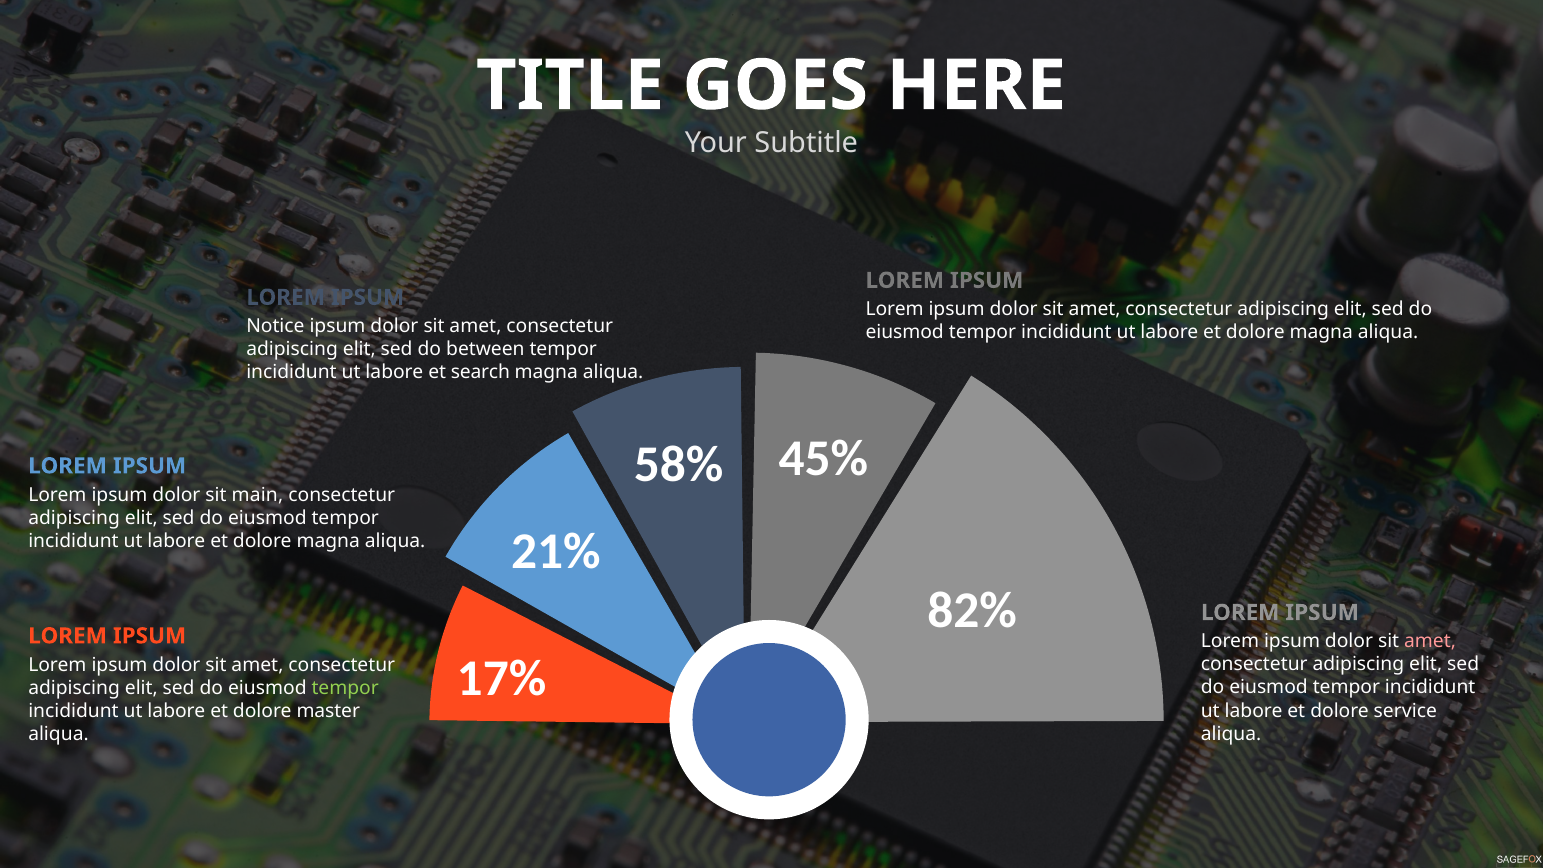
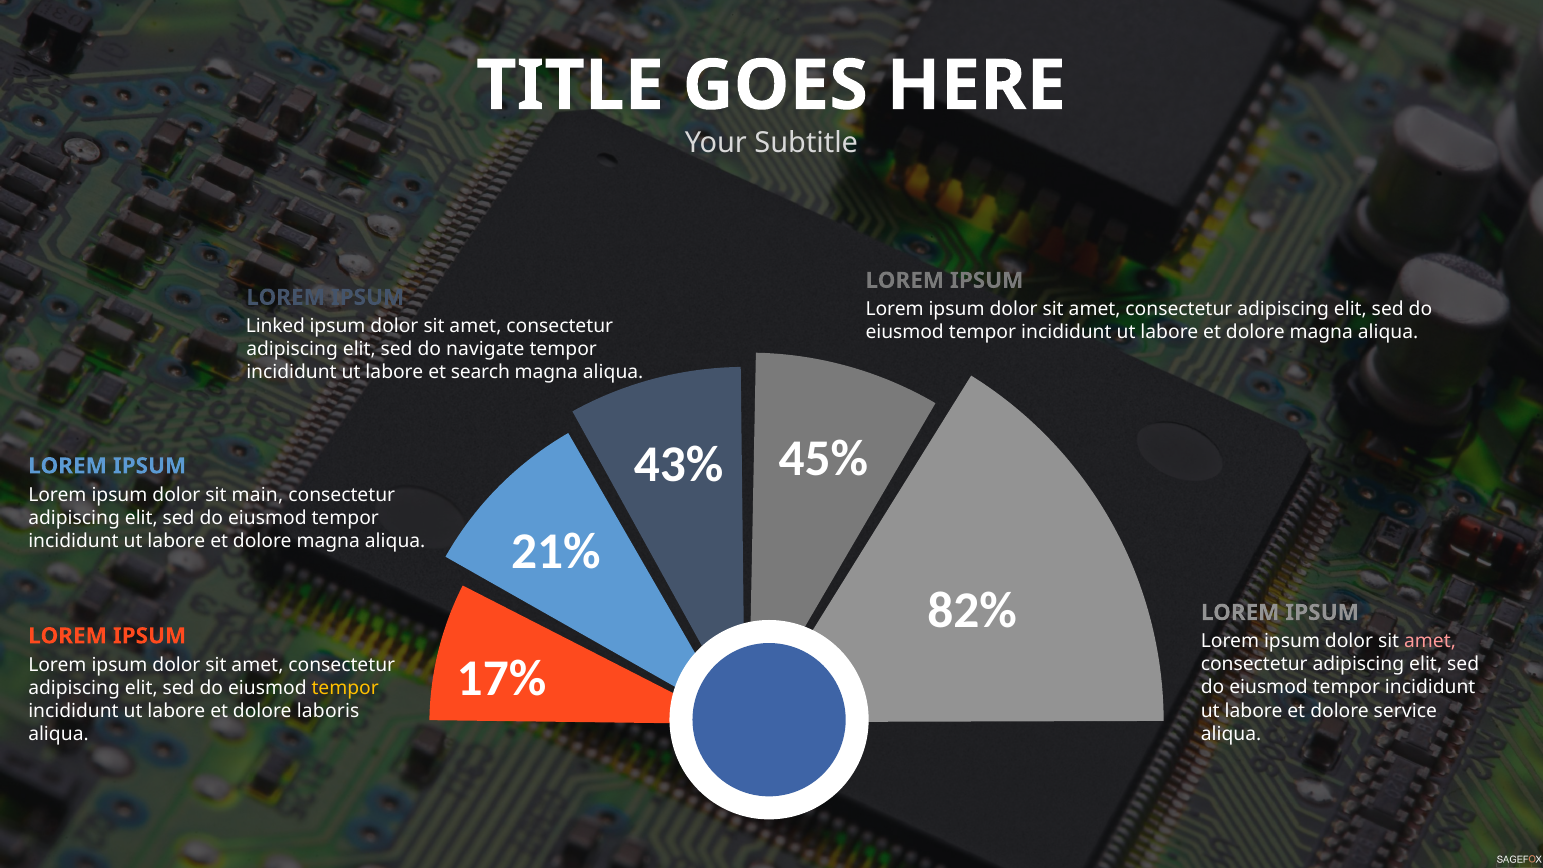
Notice: Notice -> Linked
between: between -> navigate
58%: 58% -> 43%
tempor at (345, 688) colour: light green -> yellow
master: master -> laboris
